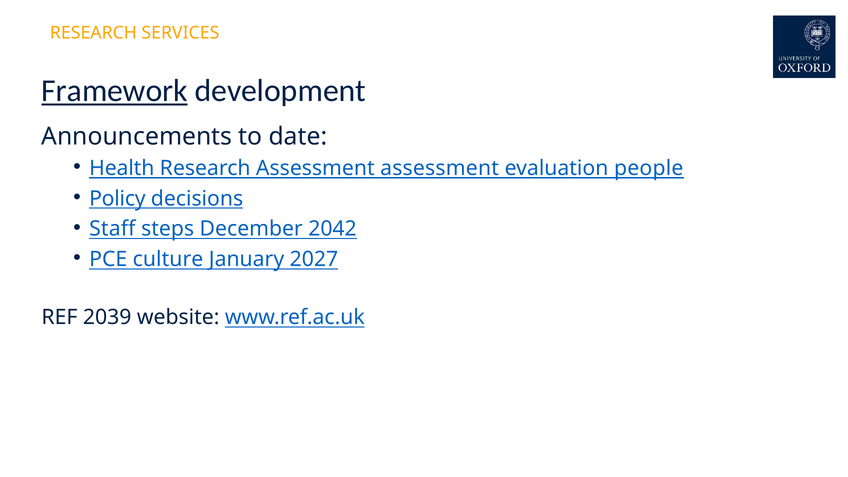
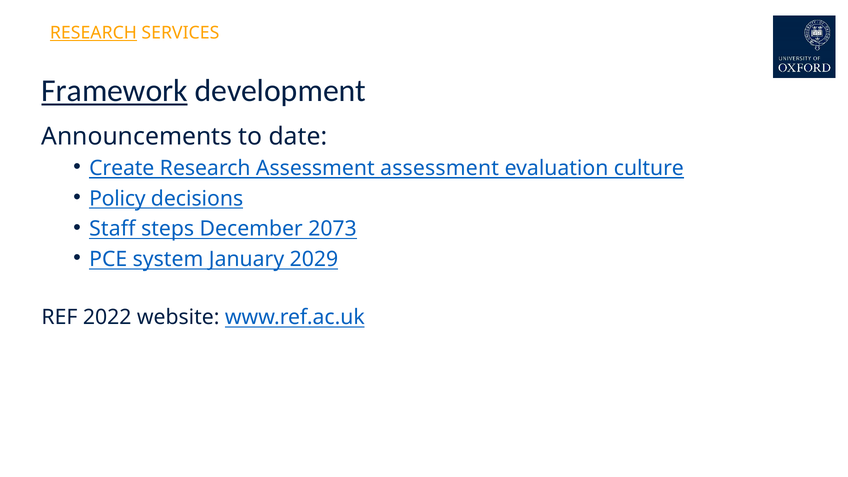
RESEARCH at (93, 33) underline: none -> present
Health: Health -> Create
people: people -> culture
2042: 2042 -> 2073
culture: culture -> system
2027: 2027 -> 2029
2039: 2039 -> 2022
